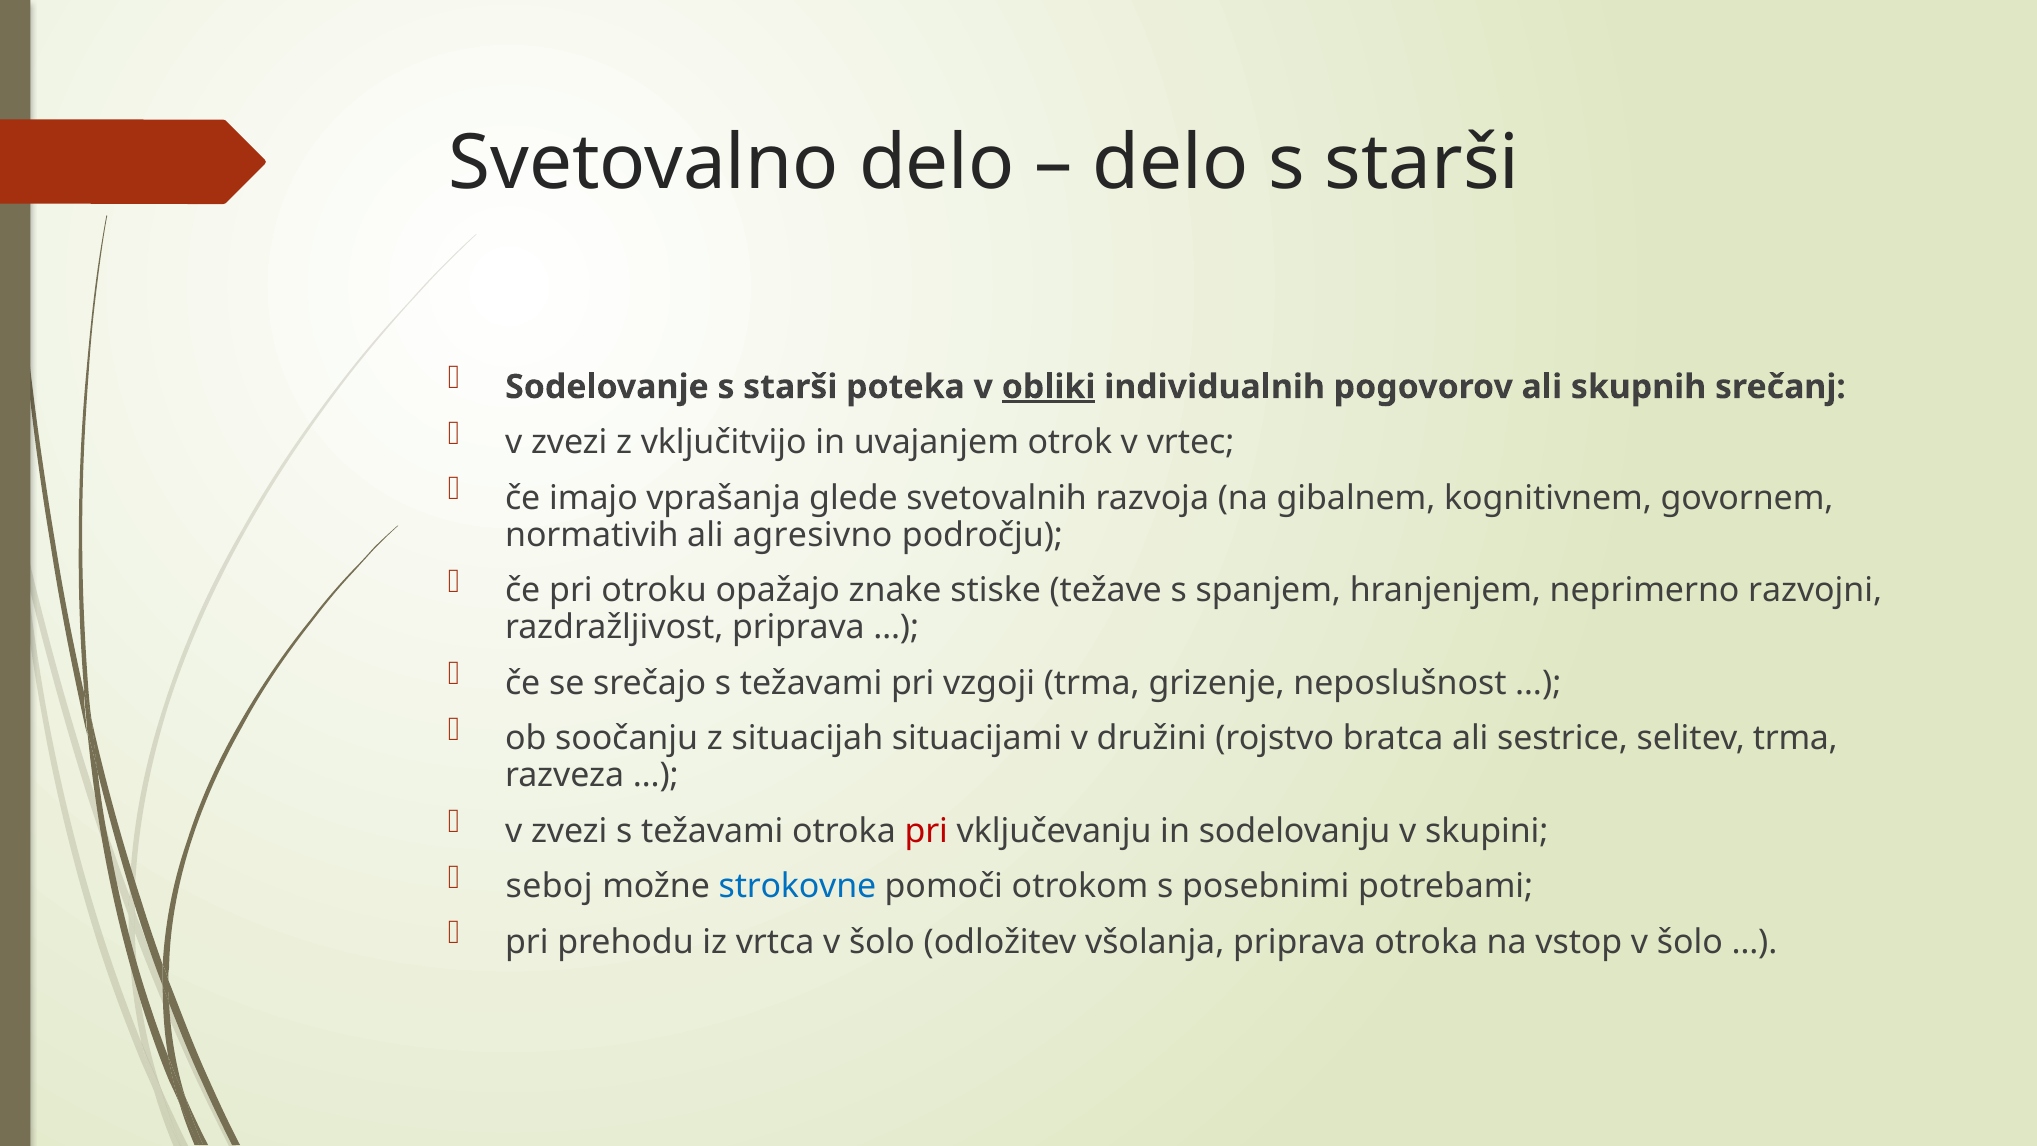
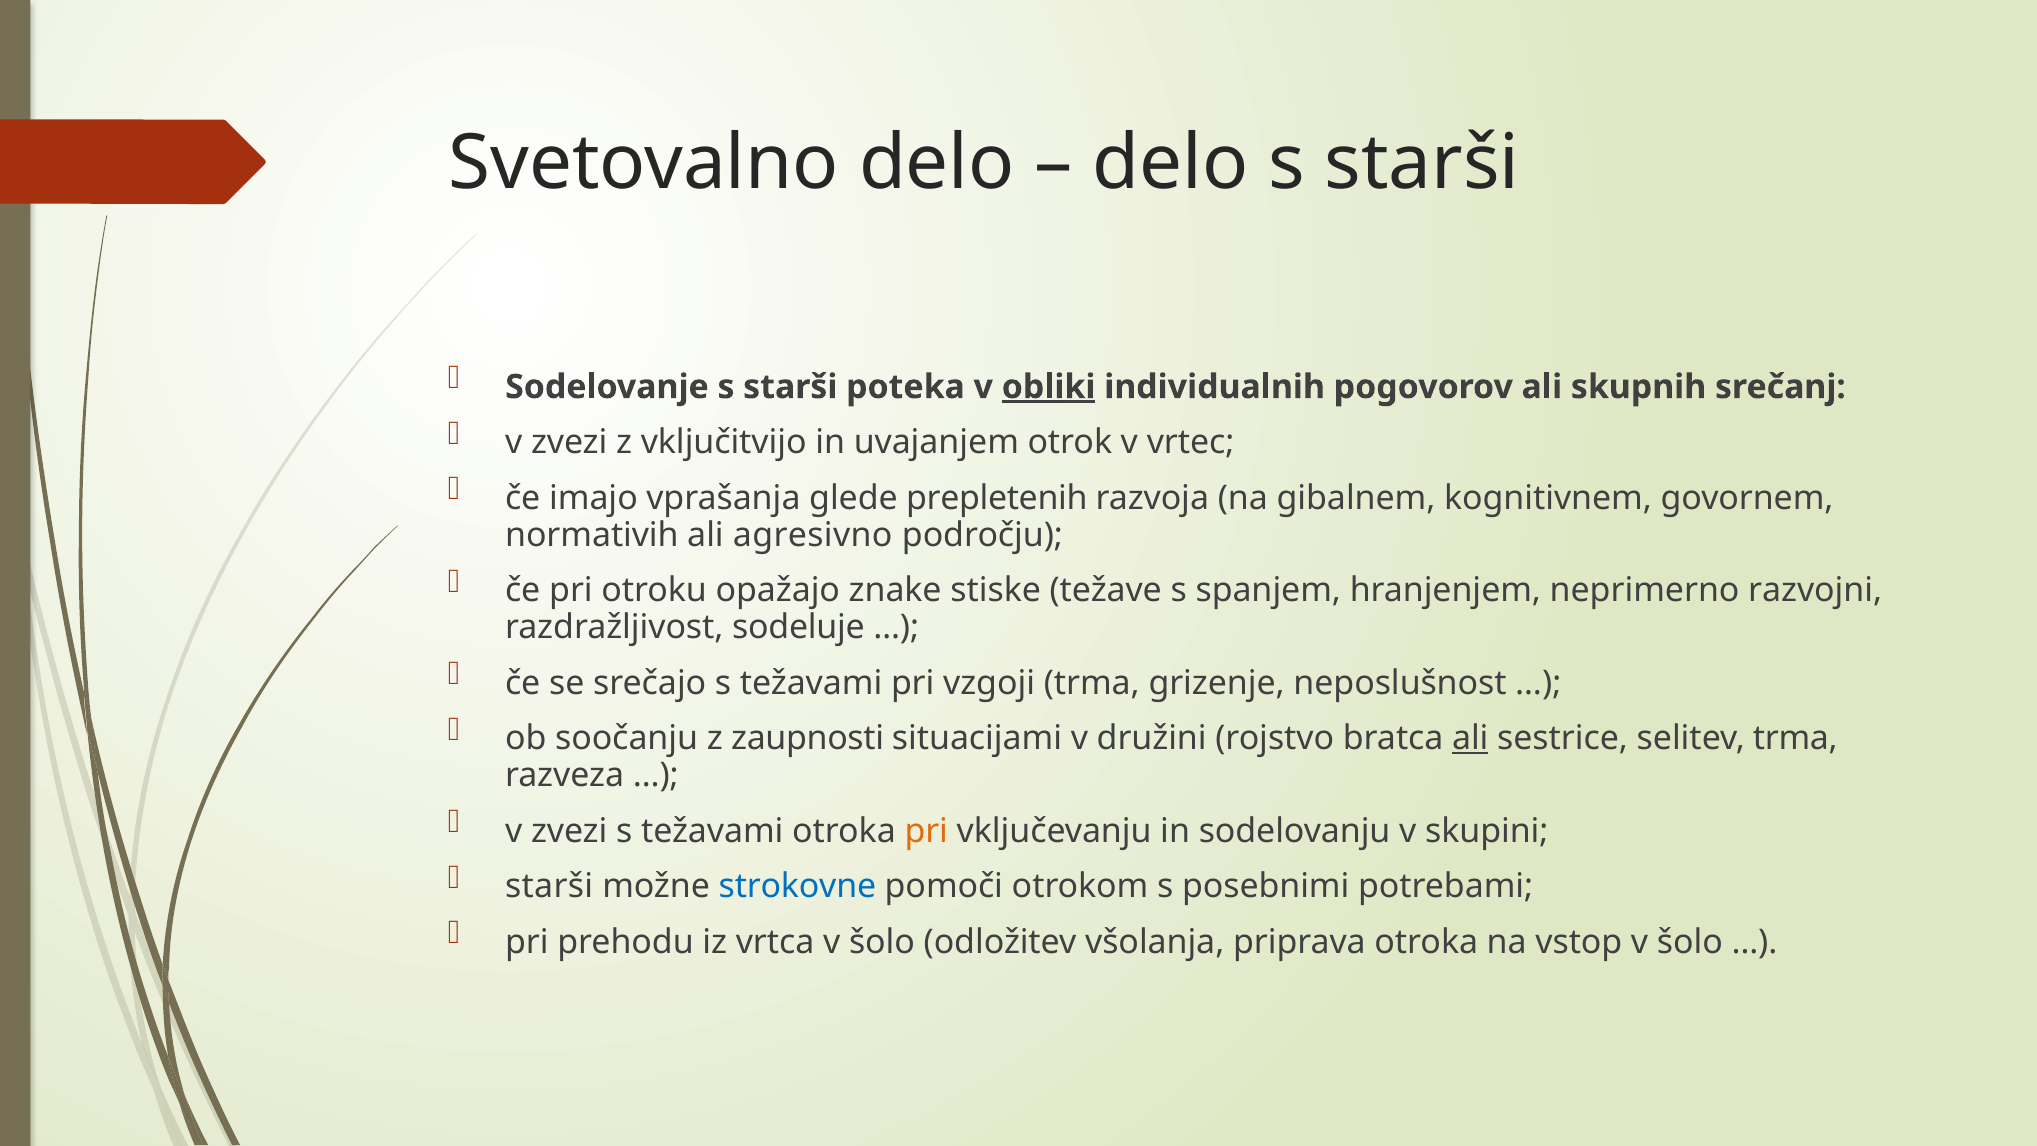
svetovalnih: svetovalnih -> prepletenih
razdražljivost priprava: priprava -> sodeluje
situacijah: situacijah -> zaupnosti
ali at (1470, 739) underline: none -> present
pri at (926, 831) colour: red -> orange
seboj at (549, 887): seboj -> starši
